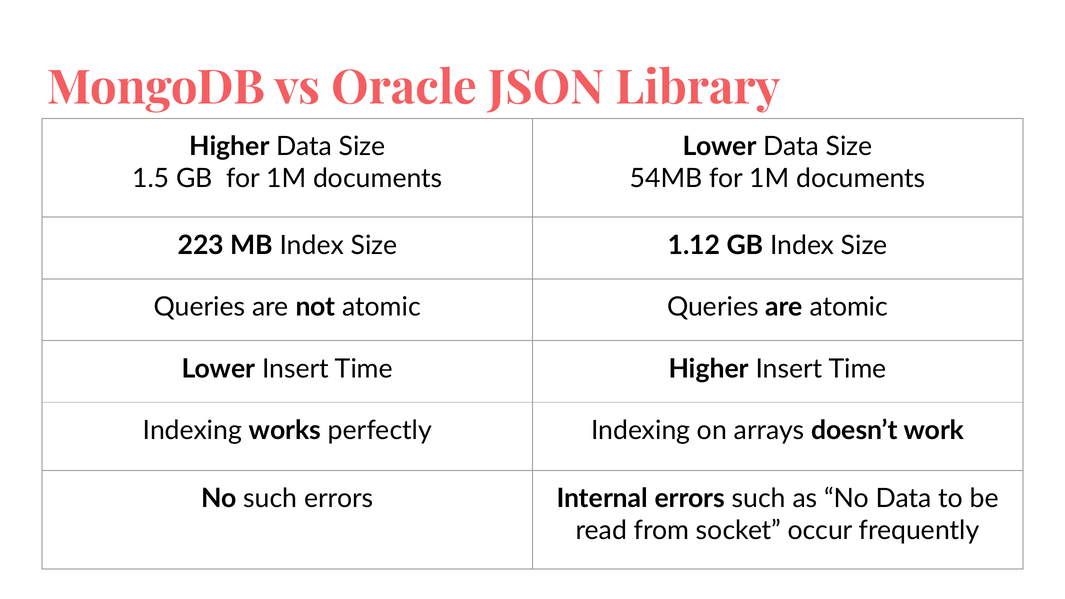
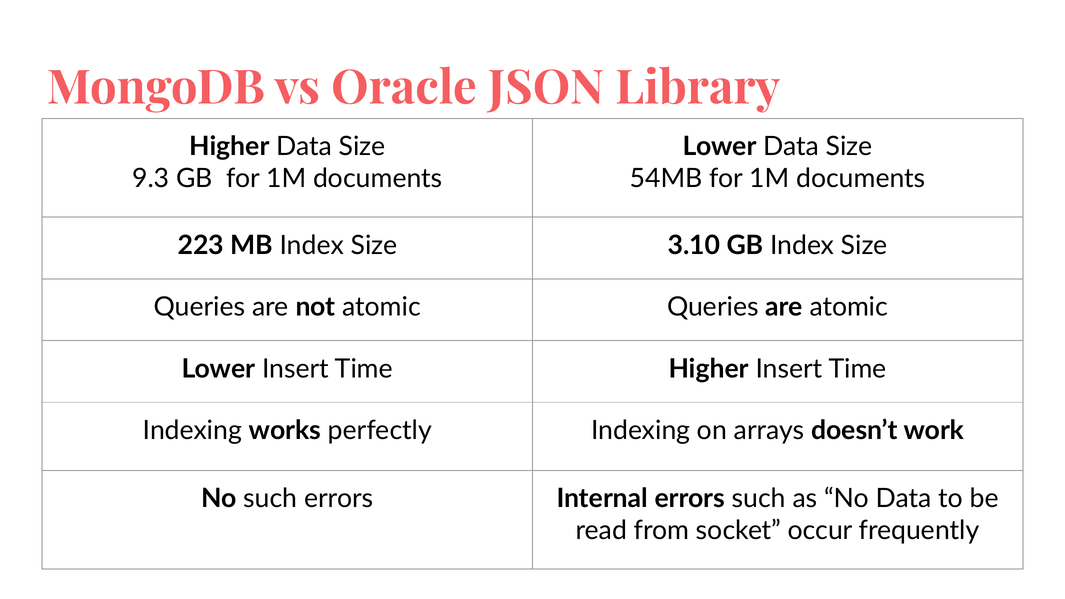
1.5: 1.5 -> 9.3
1.12: 1.12 -> 3.10
